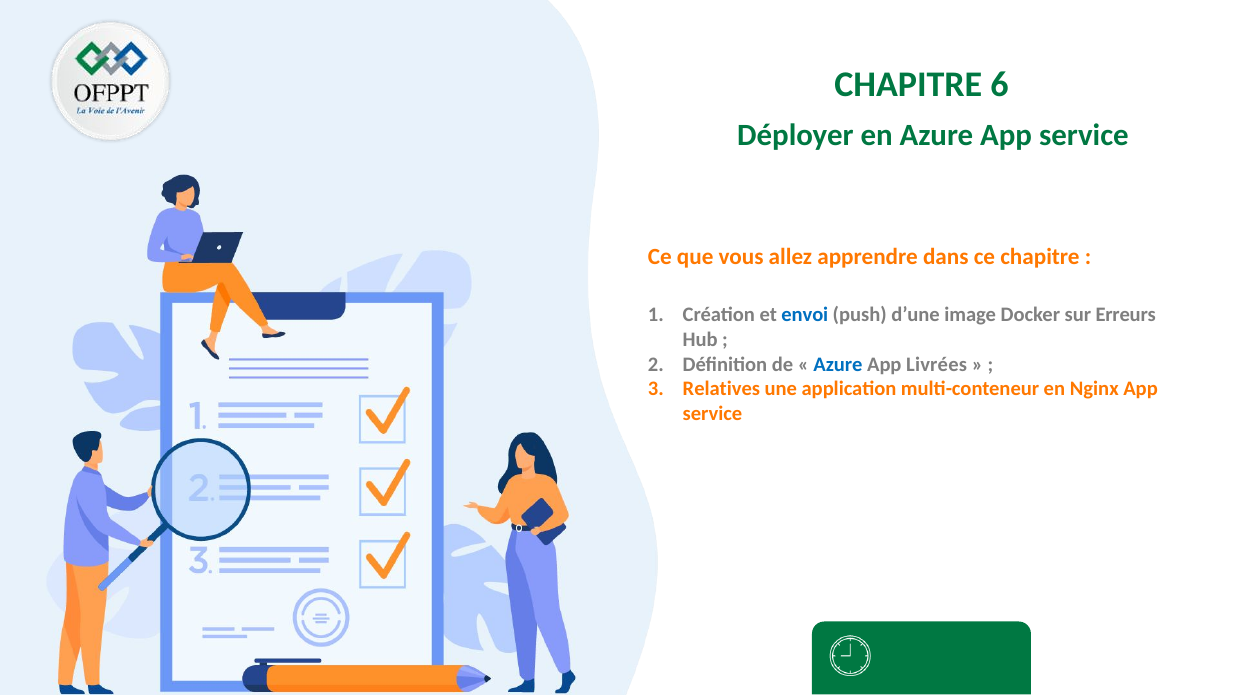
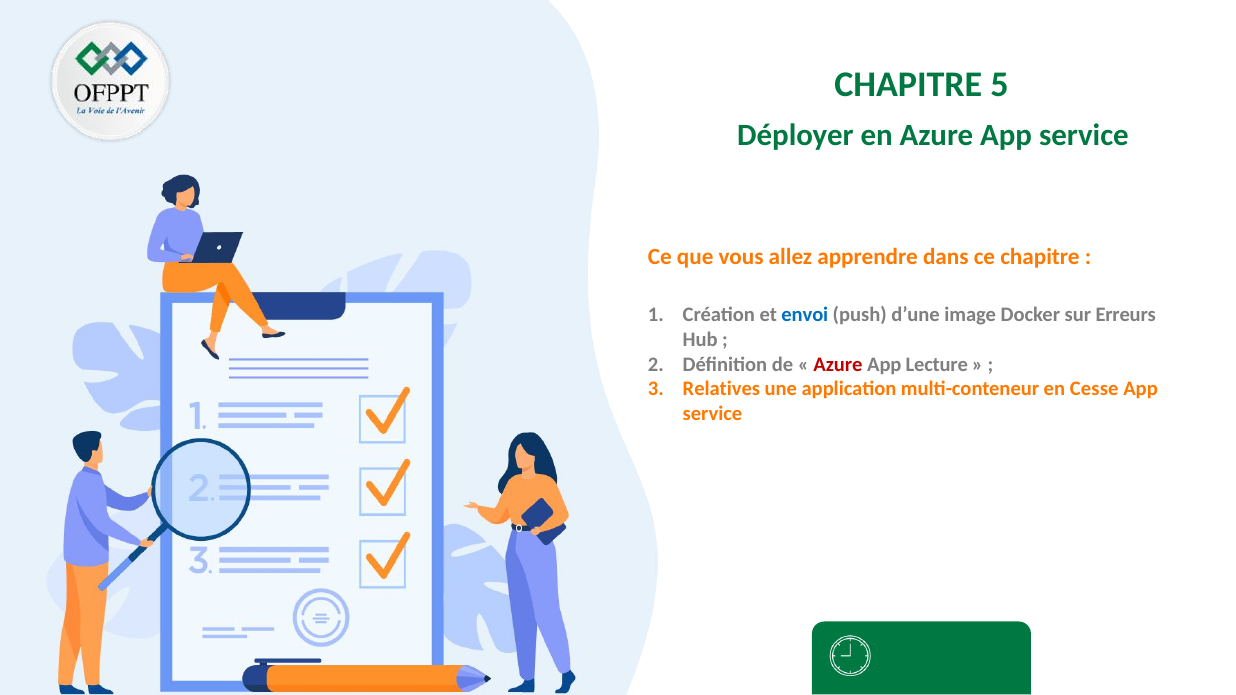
6: 6 -> 5
Azure at (838, 365) colour: blue -> red
Livrées: Livrées -> Lecture
Nginx: Nginx -> Cesse
